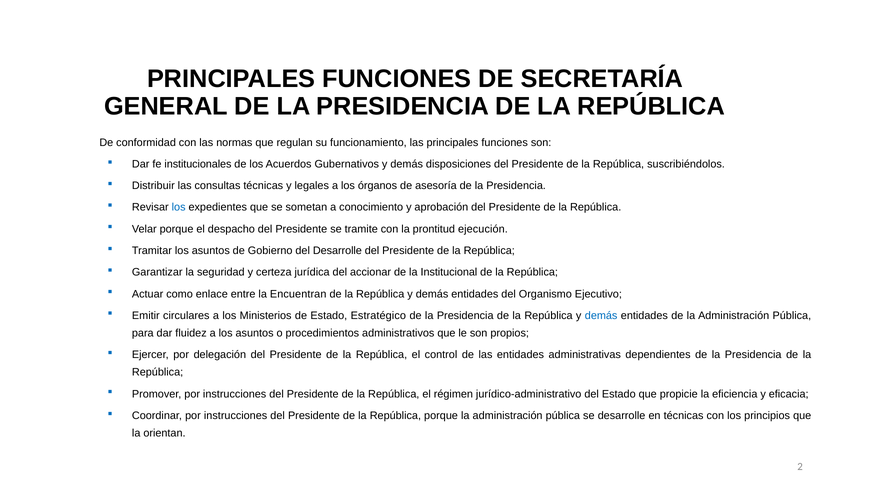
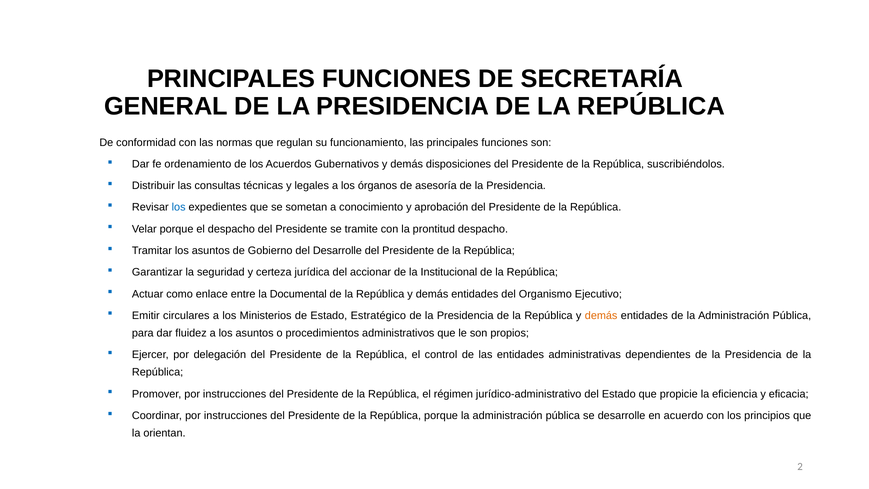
institucionales: institucionales -> ordenamiento
prontitud ejecución: ejecución -> despacho
Encuentran: Encuentran -> Documental
demás at (601, 315) colour: blue -> orange
en técnicas: técnicas -> acuerdo
